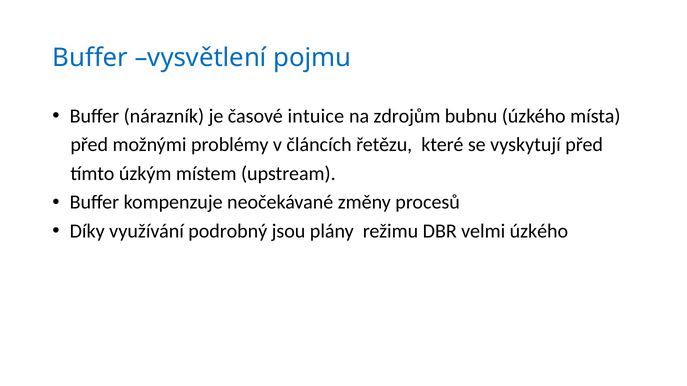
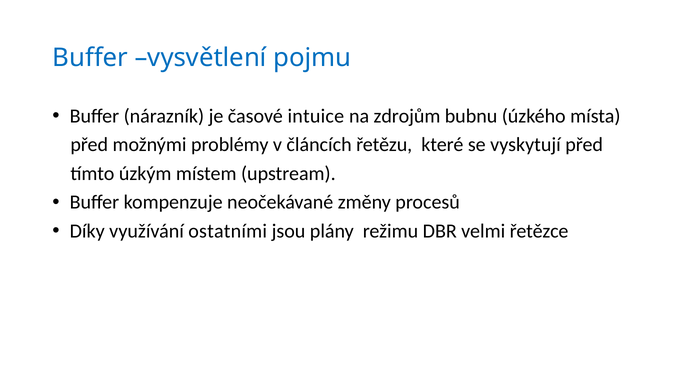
podrobný: podrobný -> ostatními
velmi úzkého: úzkého -> řetězce
